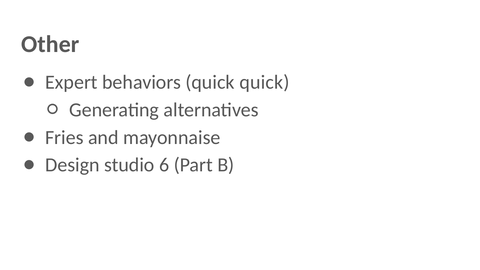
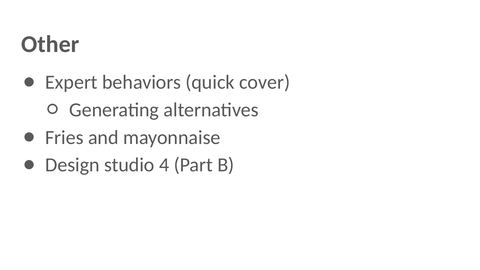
quick quick: quick -> cover
6: 6 -> 4
